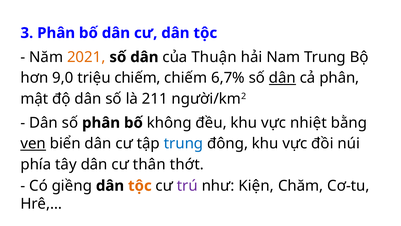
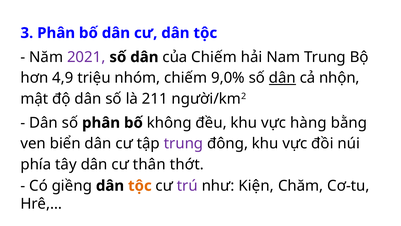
2021 colour: orange -> purple
của Thuận: Thuận -> Chiếm
9,0: 9,0 -> 4,9
triệu chiếm: chiếm -> nhóm
6,7%: 6,7% -> 9,0%
cả phân: phân -> nhộn
nhiệt: nhiệt -> hàng
ven underline: present -> none
trung at (183, 143) colour: blue -> purple
